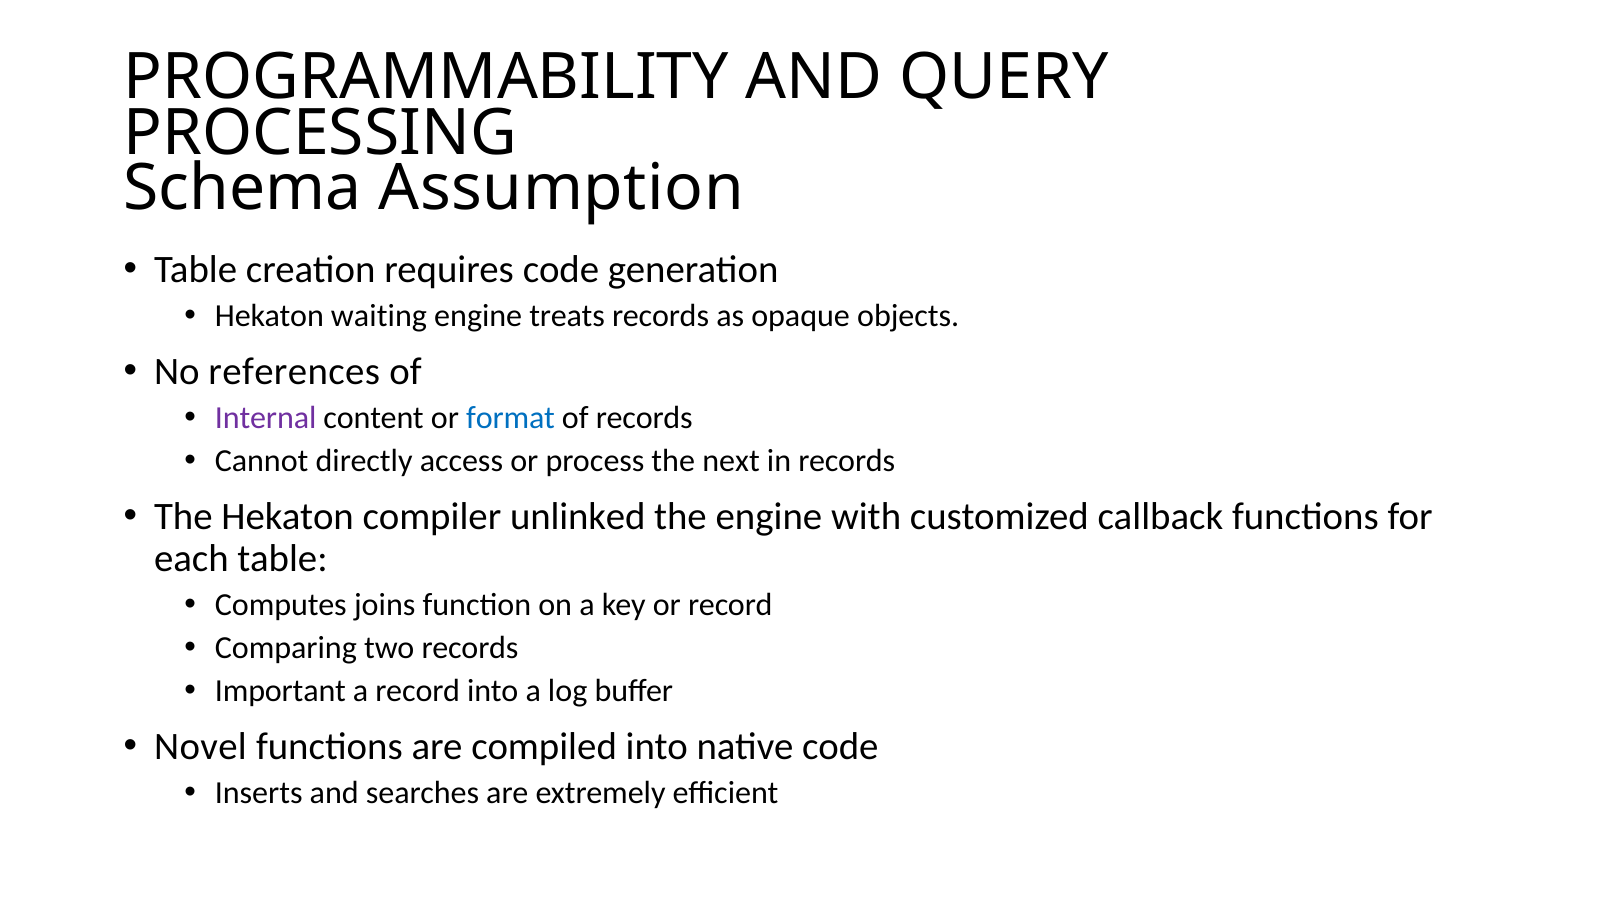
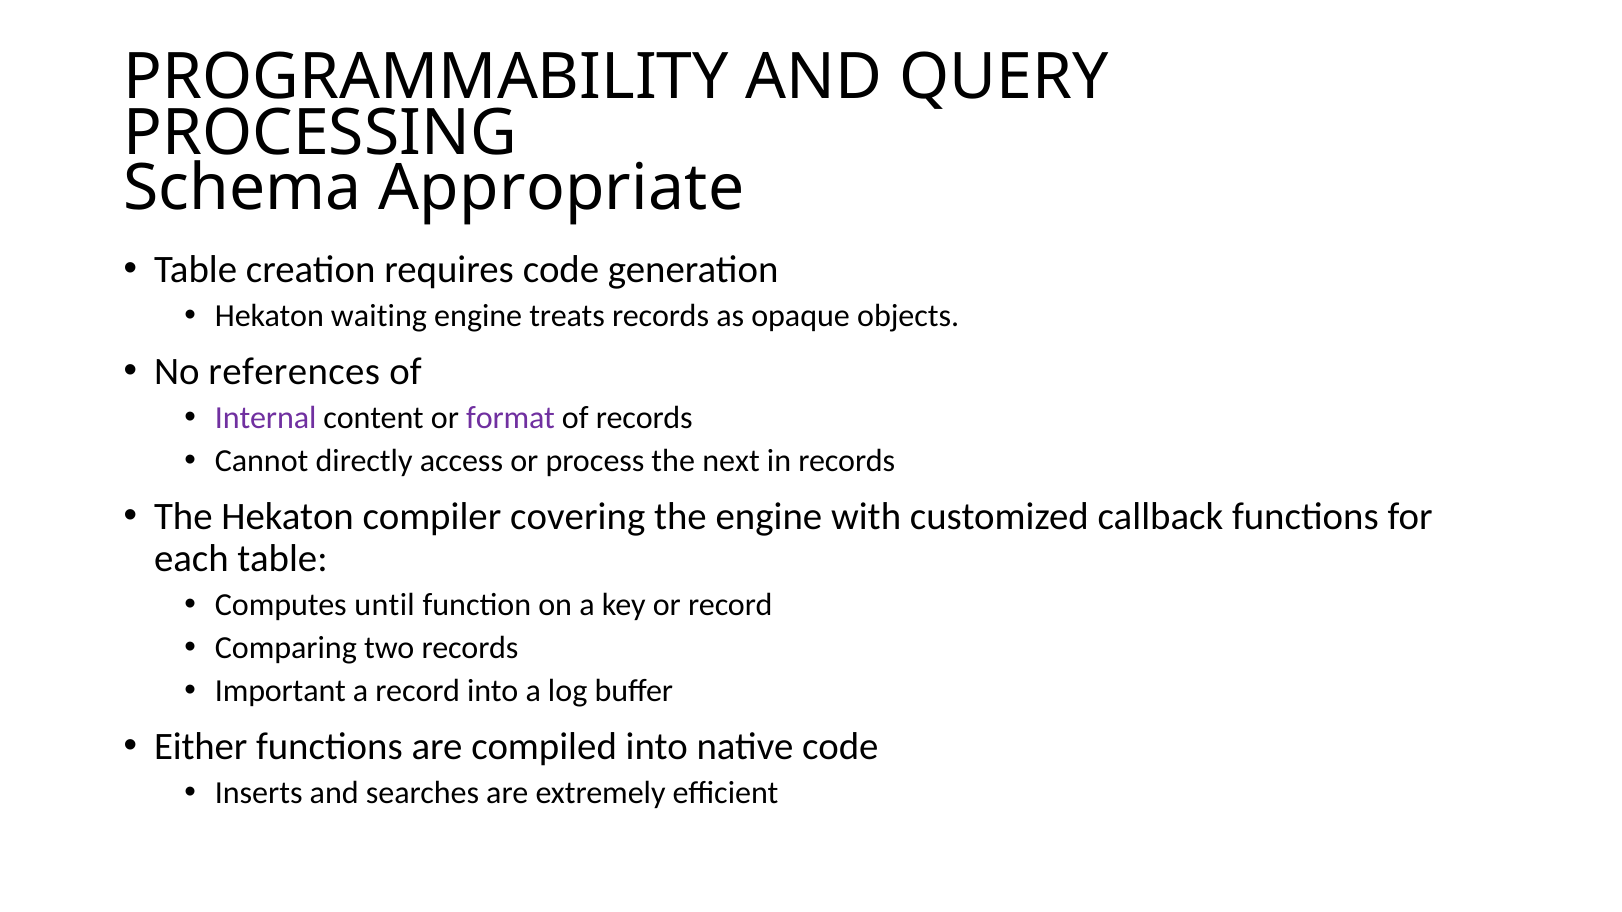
Assumption: Assumption -> Appropriate
format colour: blue -> purple
unlinked: unlinked -> covering
joins: joins -> until
Novel: Novel -> Either
